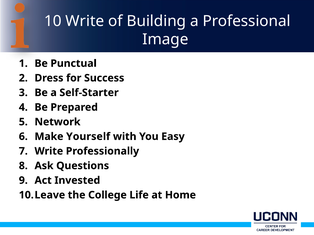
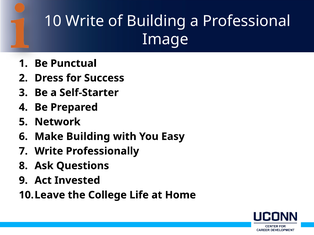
Make Yourself: Yourself -> Building
